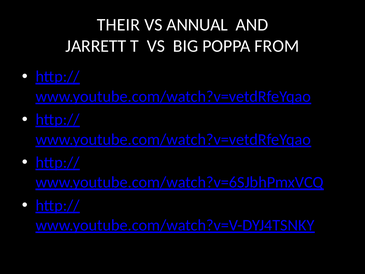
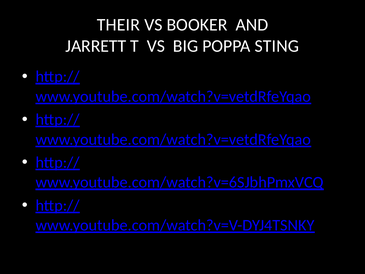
ANNUAL: ANNUAL -> BOOKER
FROM: FROM -> STING
